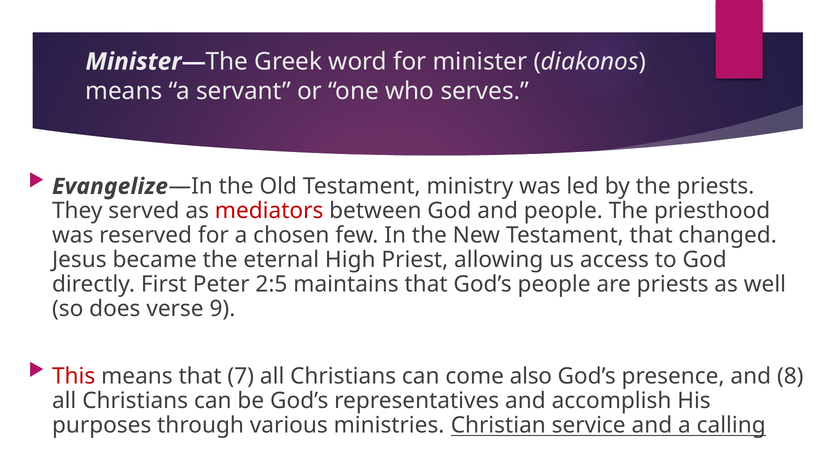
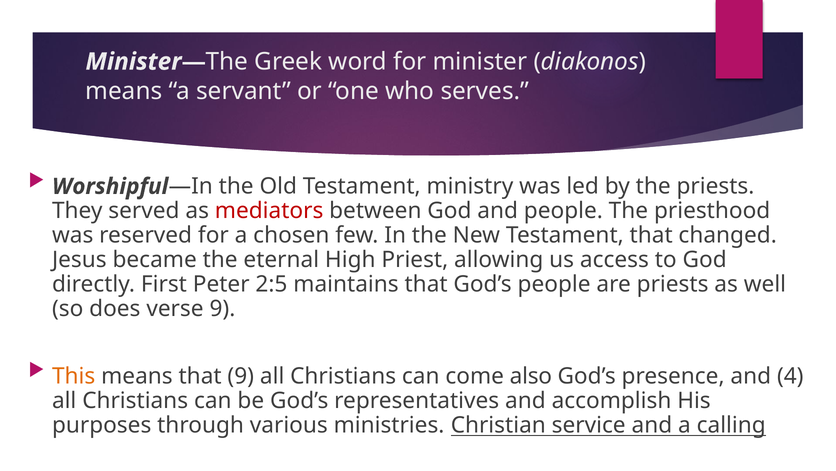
Evangelize: Evangelize -> Worshipful
This colour: red -> orange
that 7: 7 -> 9
8: 8 -> 4
